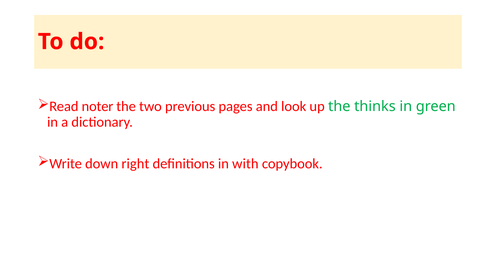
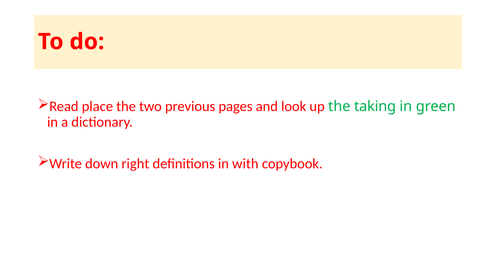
noter: noter -> place
thinks: thinks -> taking
